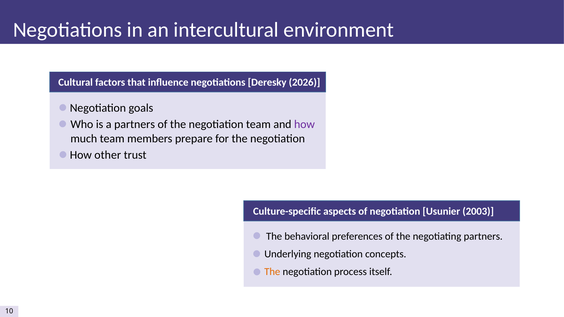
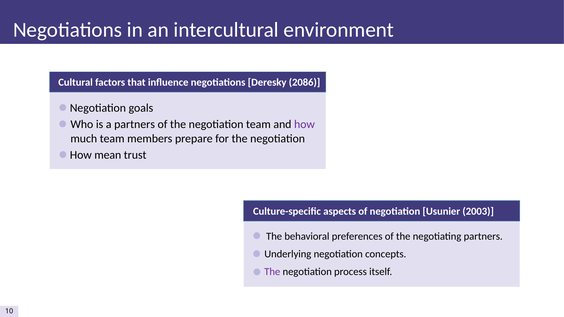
2026: 2026 -> 2086
other: other -> mean
The at (272, 272) colour: orange -> purple
